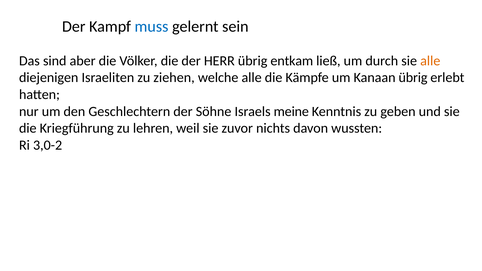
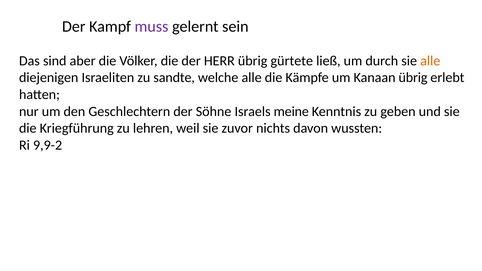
muss colour: blue -> purple
entkam: entkam -> gürtete
ziehen: ziehen -> sandte
3,0-2: 3,0-2 -> 9,9-2
